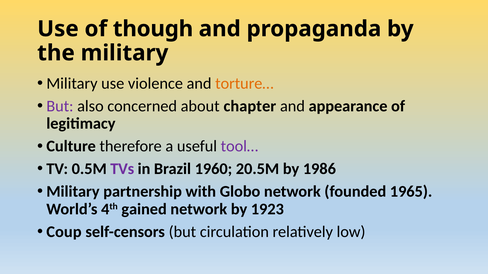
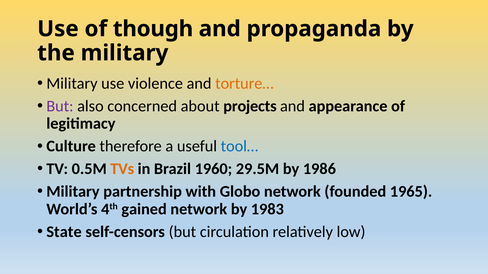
chapter: chapter -> projects
tool… colour: purple -> blue
TVs colour: purple -> orange
20.5M: 20.5M -> 29.5M
1923: 1923 -> 1983
Coup: Coup -> State
